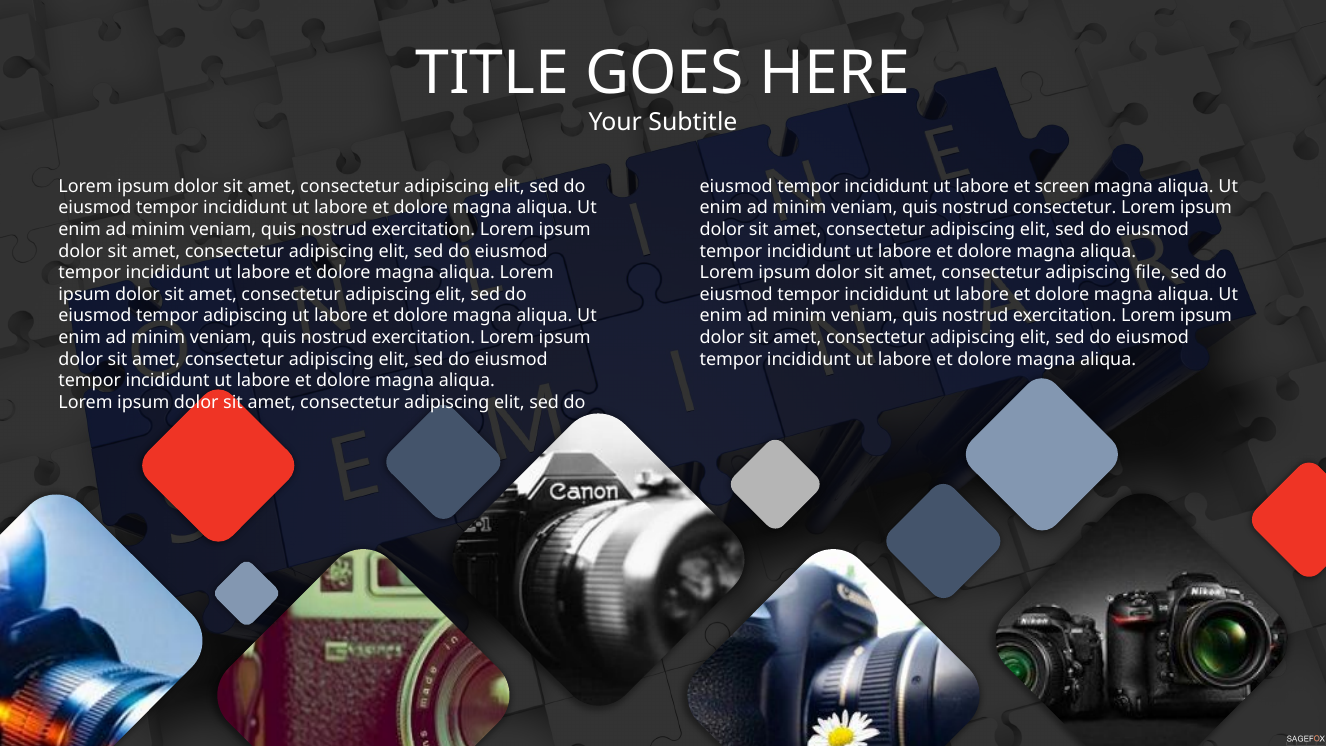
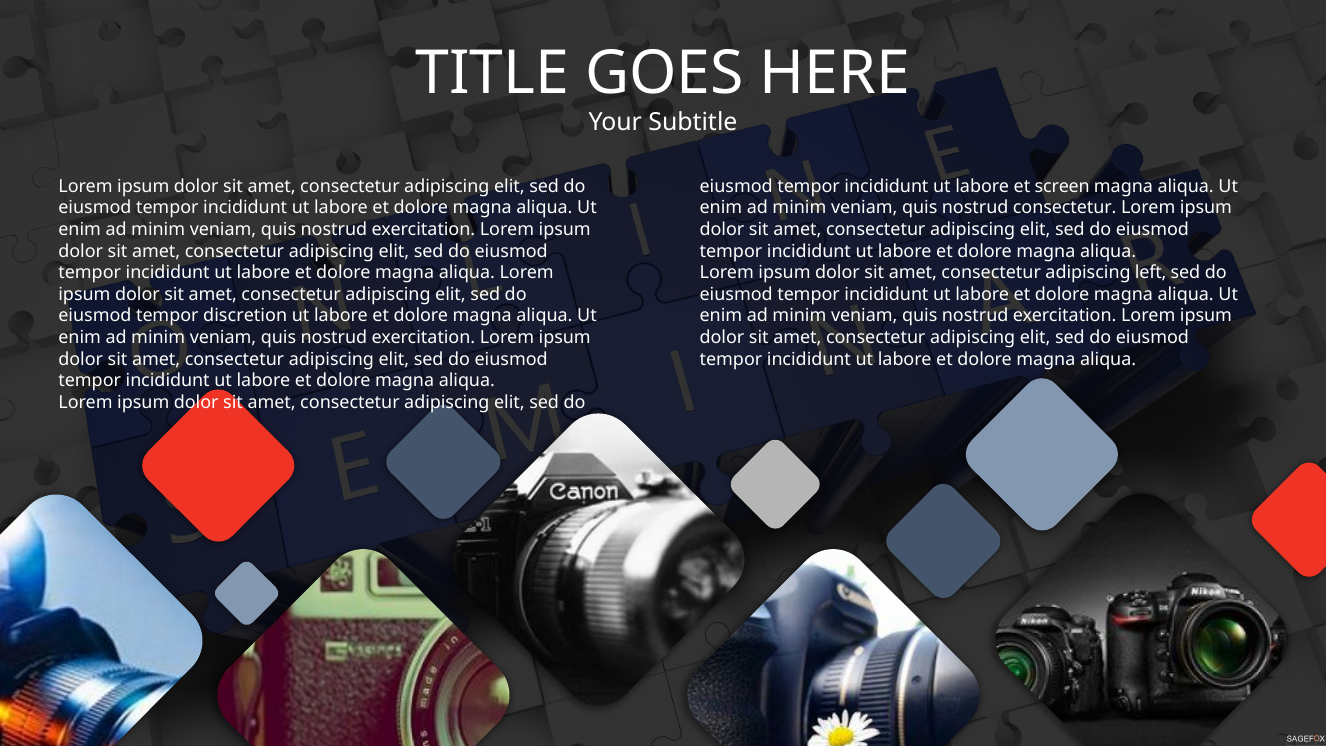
file: file -> left
tempor adipiscing: adipiscing -> discretion
